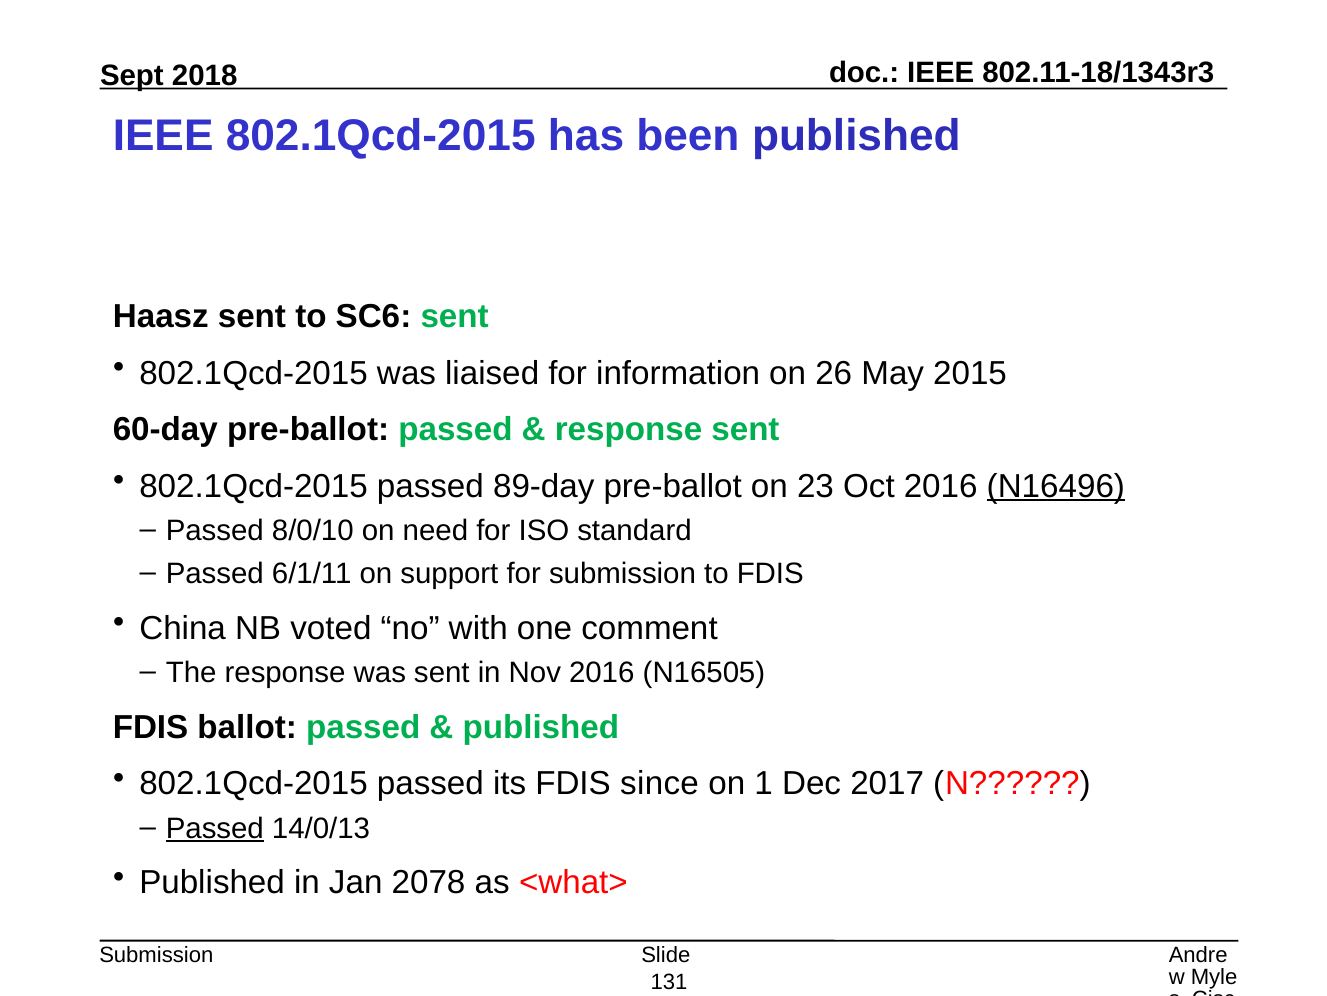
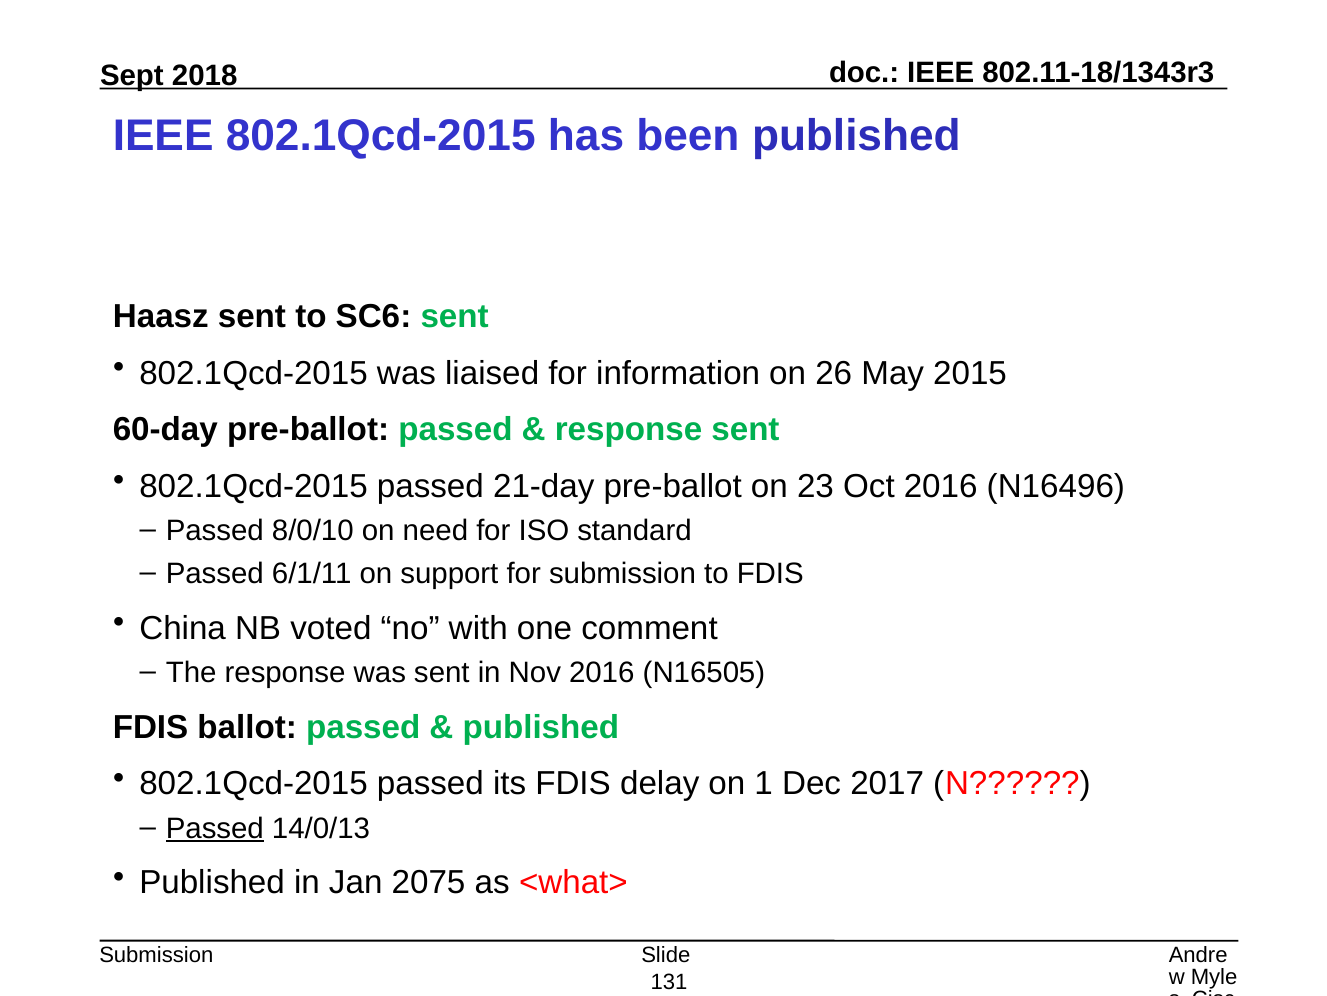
89-day: 89-day -> 21-day
N16496 underline: present -> none
since: since -> delay
2078: 2078 -> 2075
